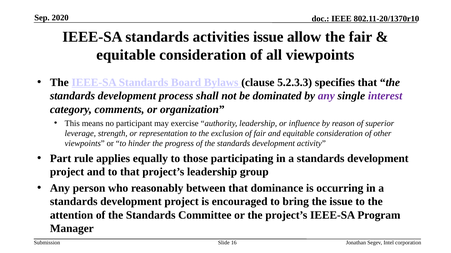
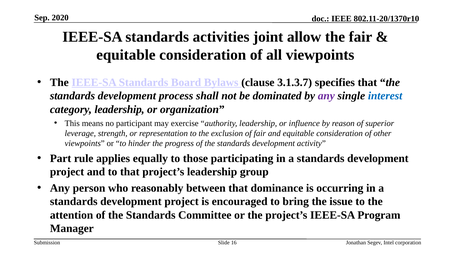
activities issue: issue -> joint
5.2.3.3: 5.2.3.3 -> 3.1.3.7
interest colour: purple -> blue
category comments: comments -> leadership
